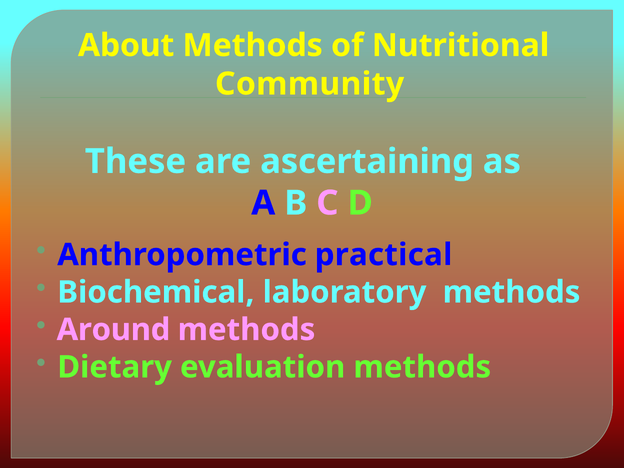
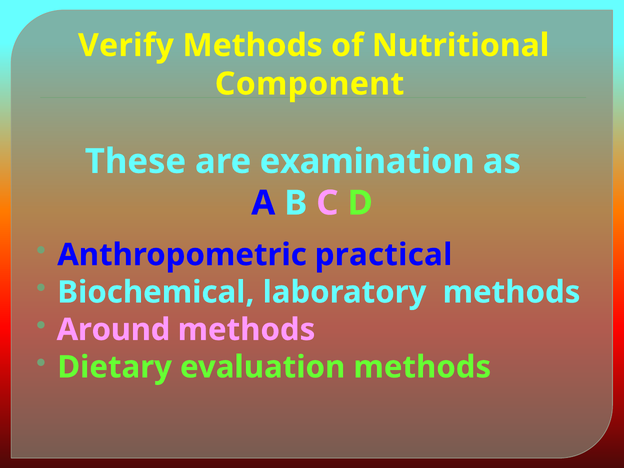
About: About -> Verify
Community: Community -> Component
ascertaining: ascertaining -> examination
